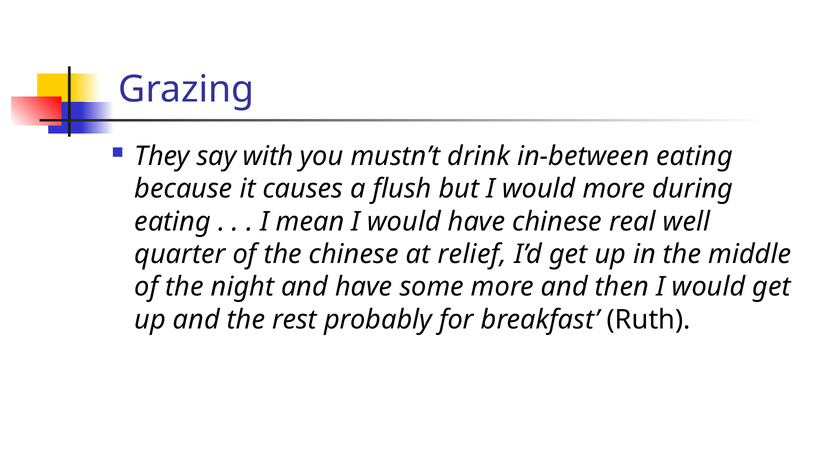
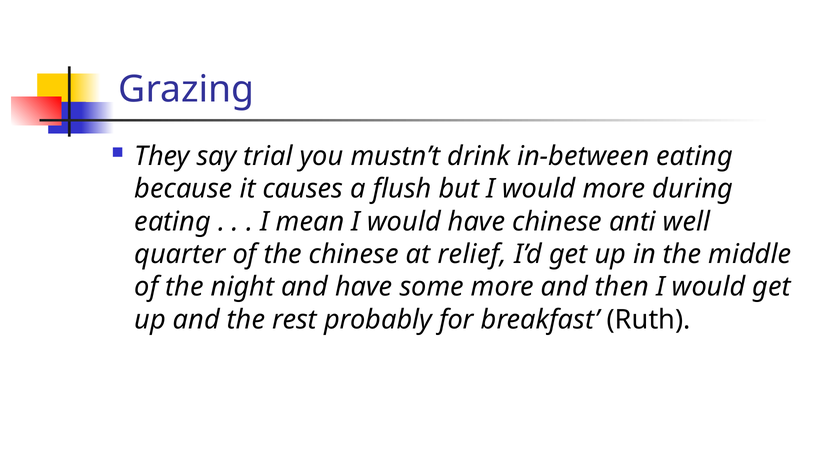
with: with -> trial
real: real -> anti
